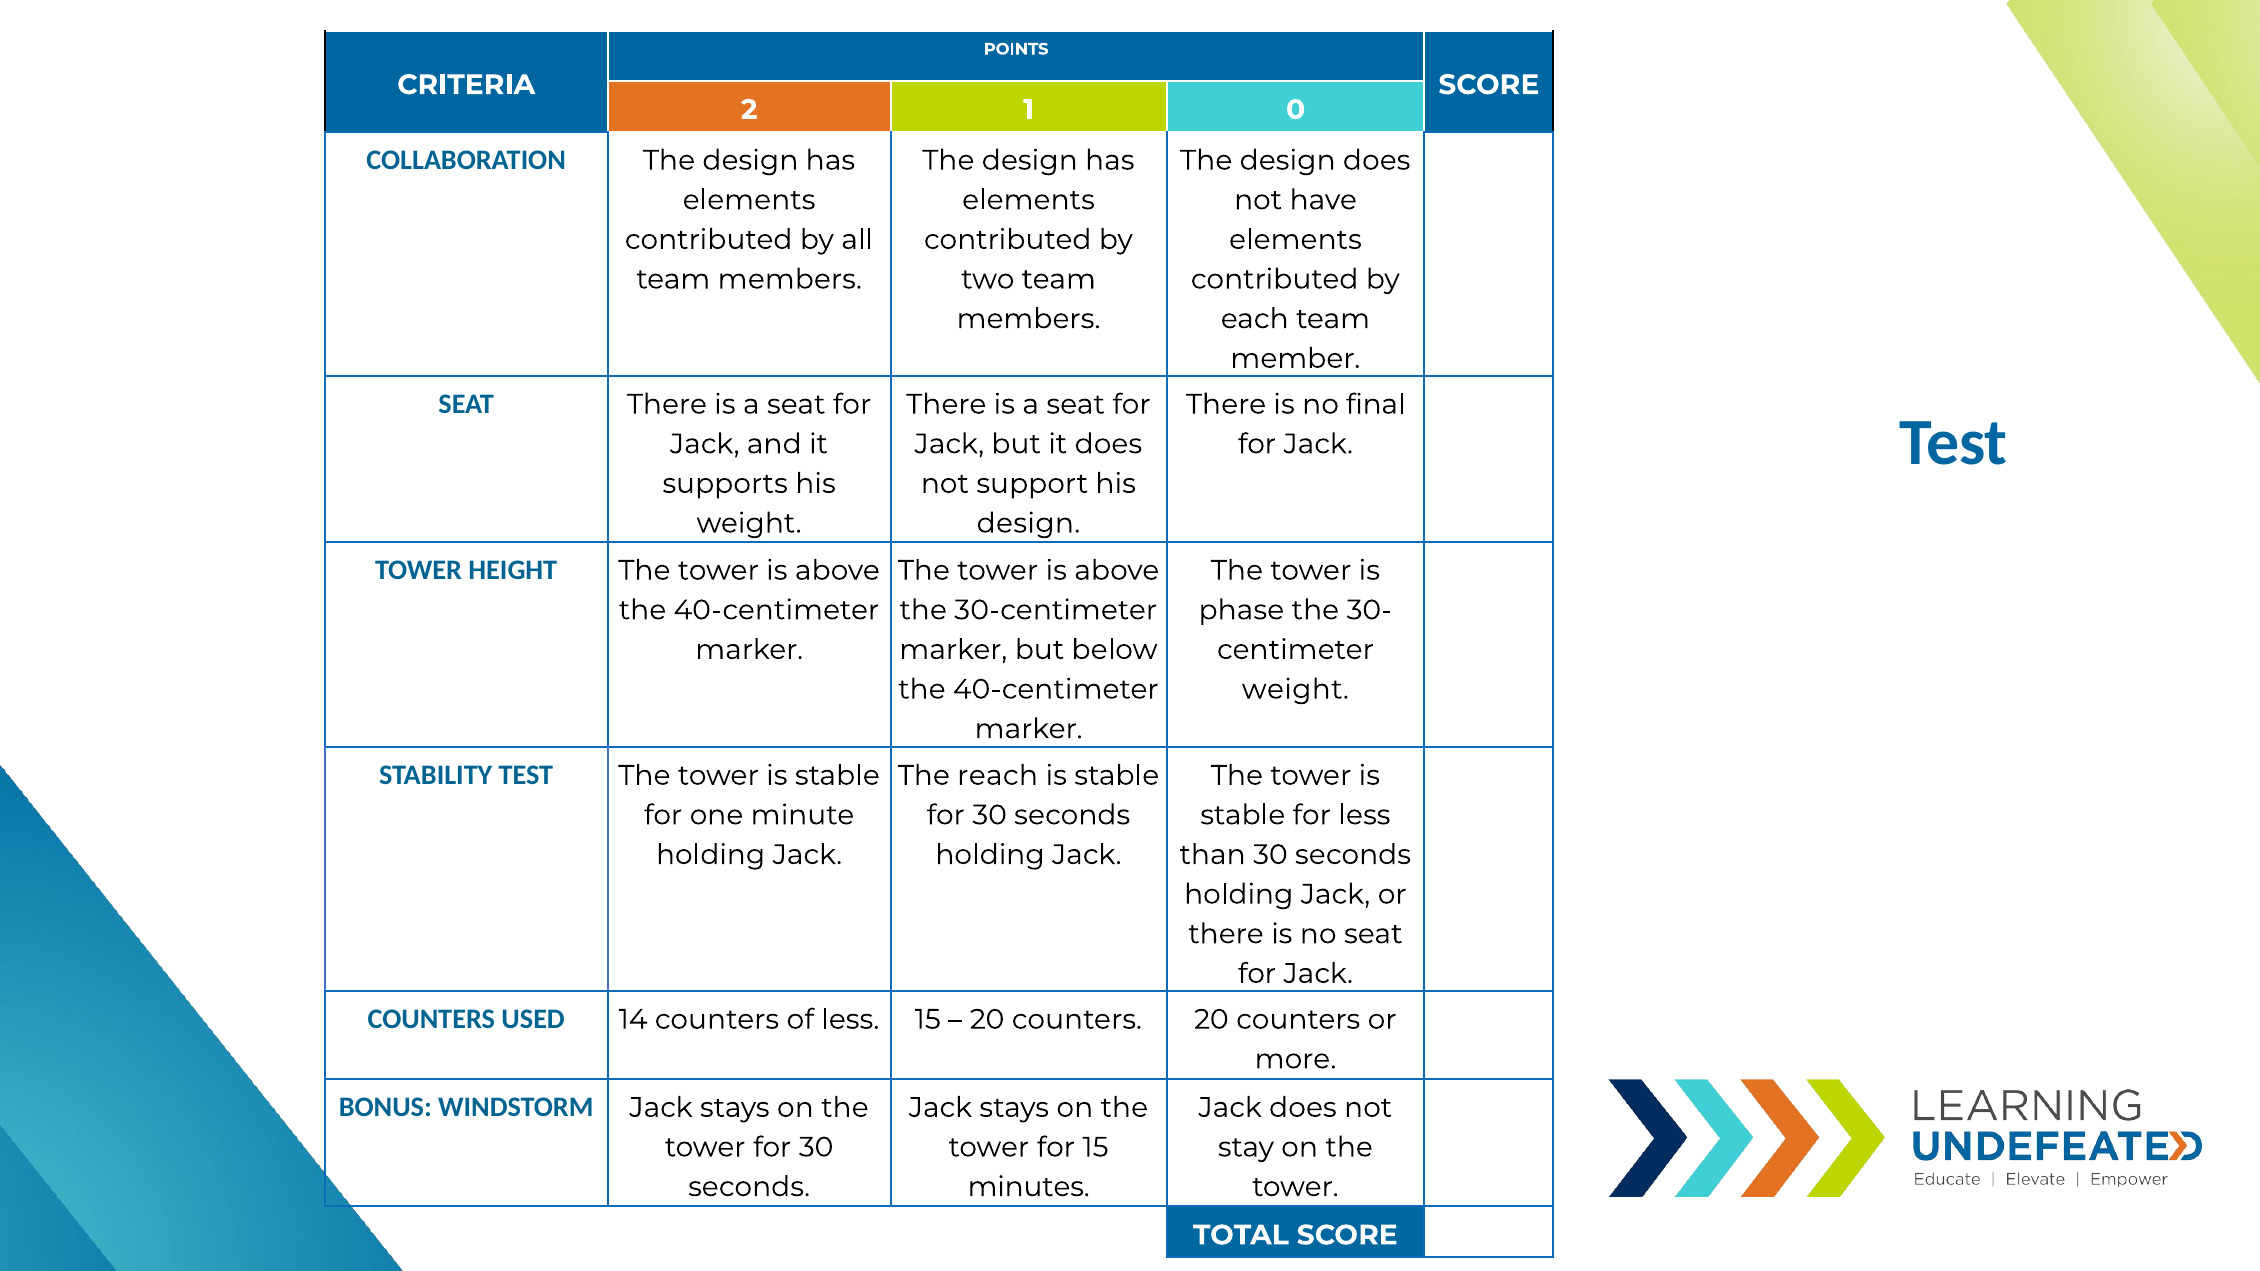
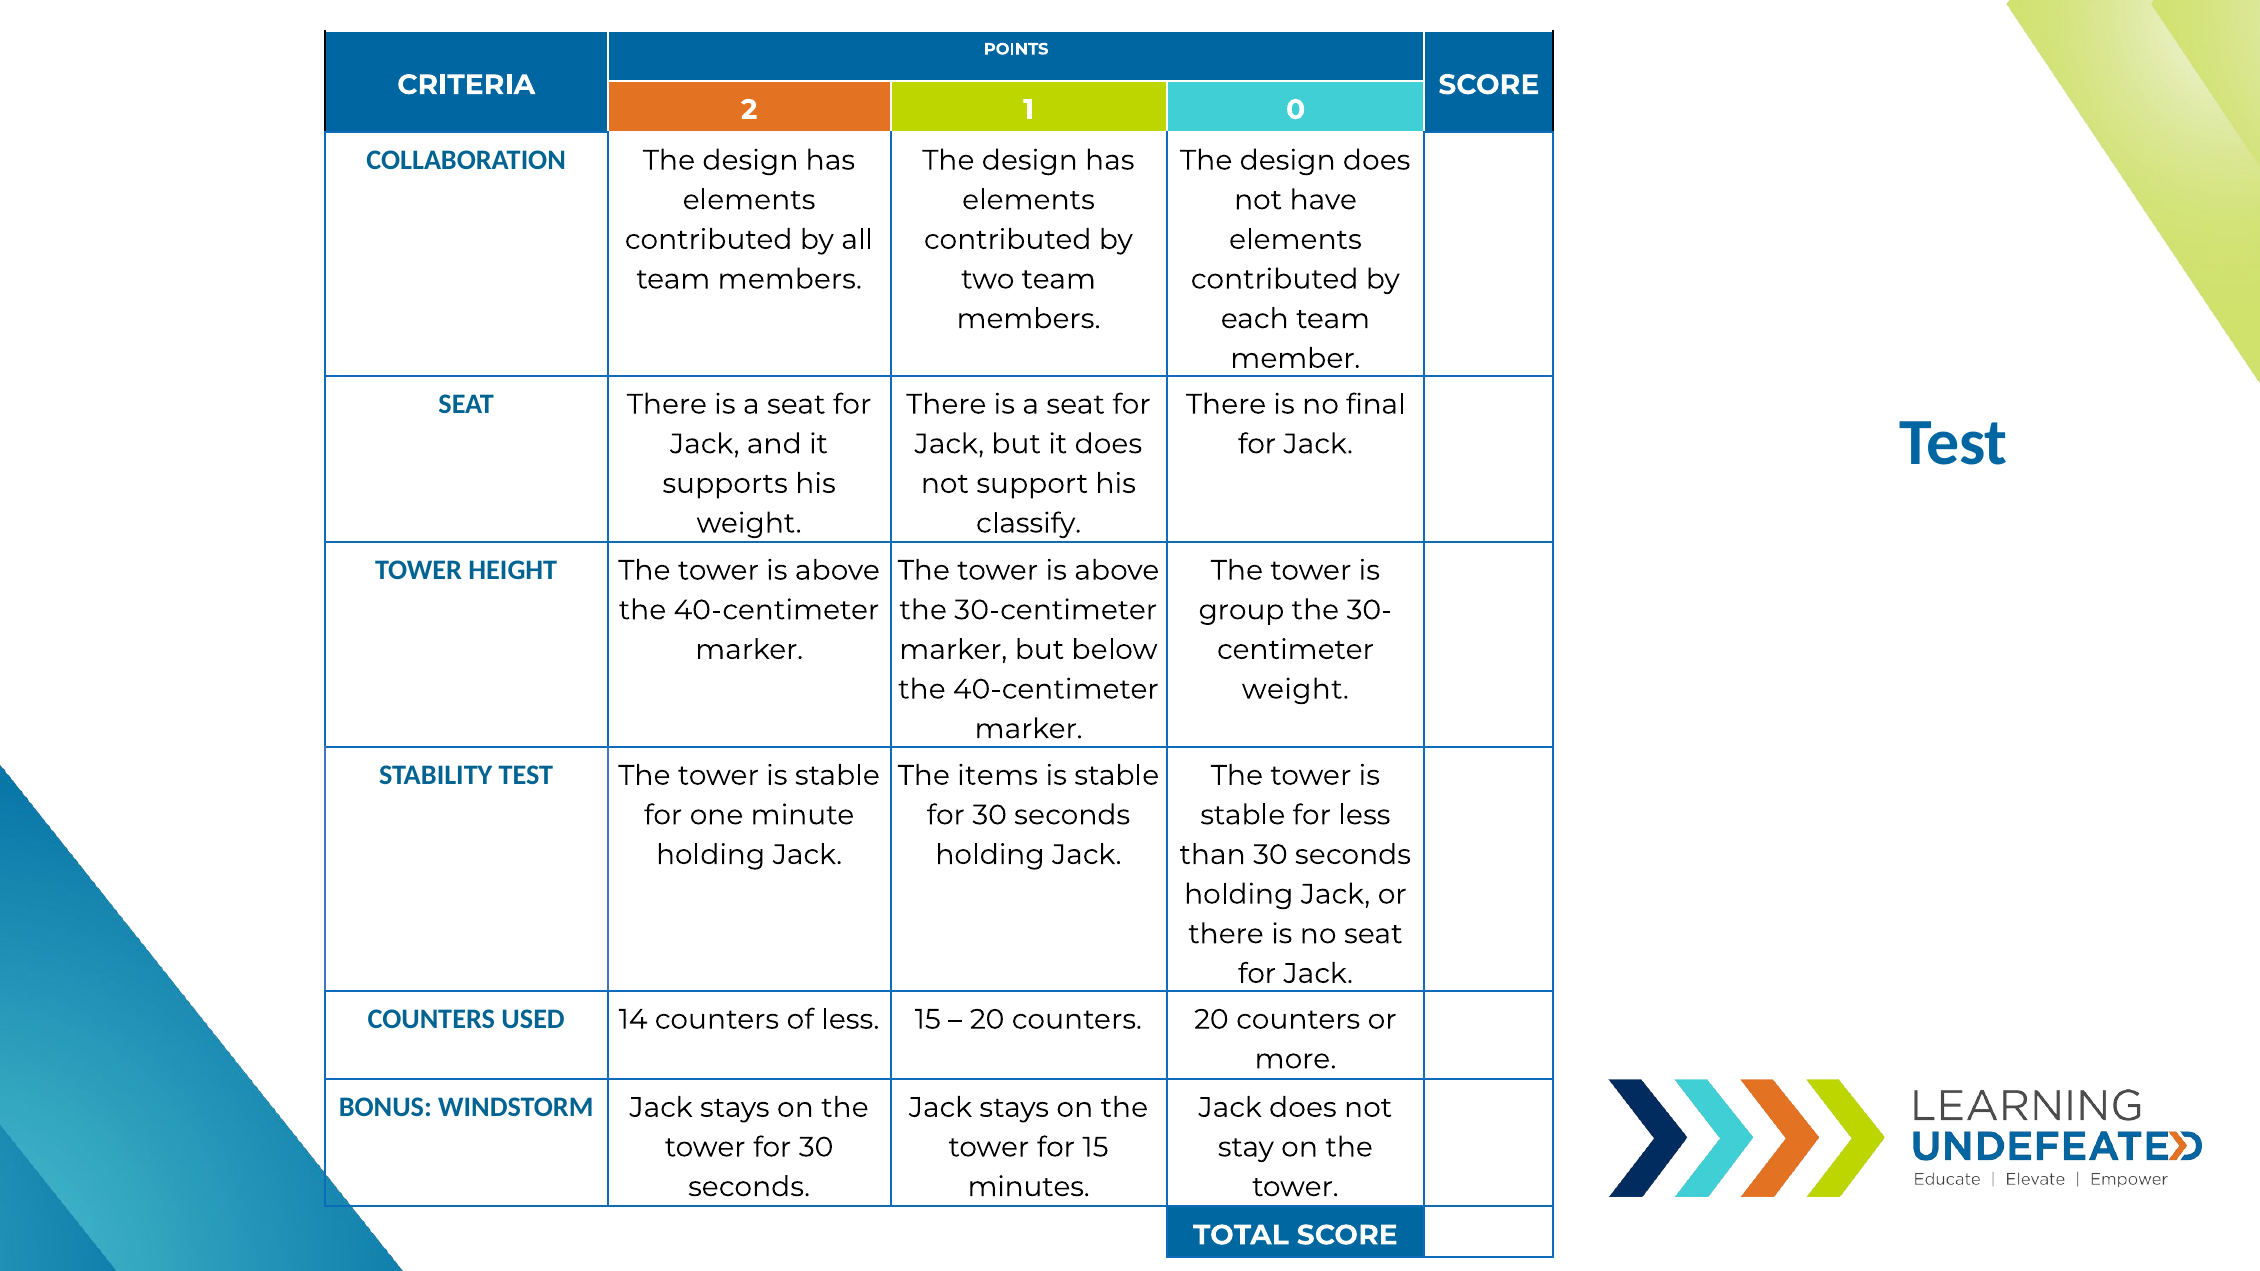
design at (1028, 523): design -> classify
phase: phase -> group
reach: reach -> items
